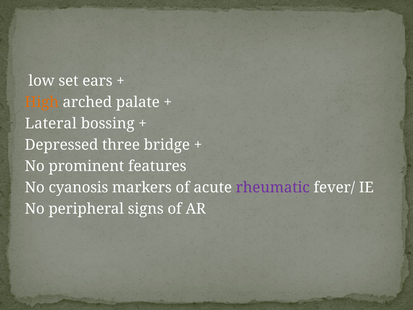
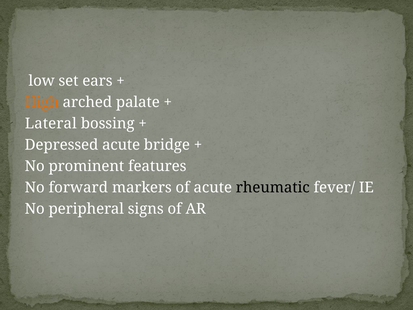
Depressed three: three -> acute
cyanosis: cyanosis -> forward
rheumatic colour: purple -> black
